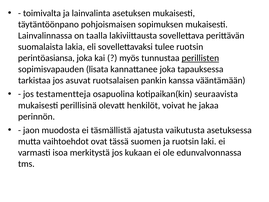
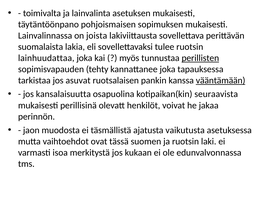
taalla: taalla -> joista
perintöasiansa: perintöasiansa -> lainhuudattaa
lisata: lisata -> tehty
vääntämään underline: none -> present
testamentteja: testamentteja -> kansalaisuutta
